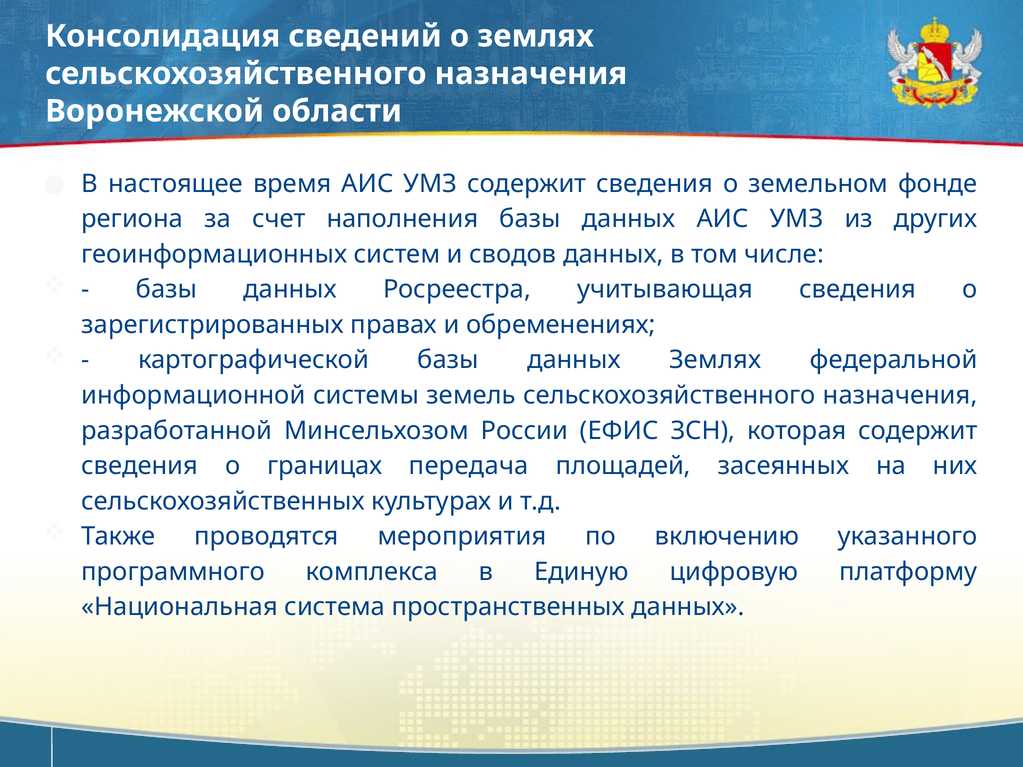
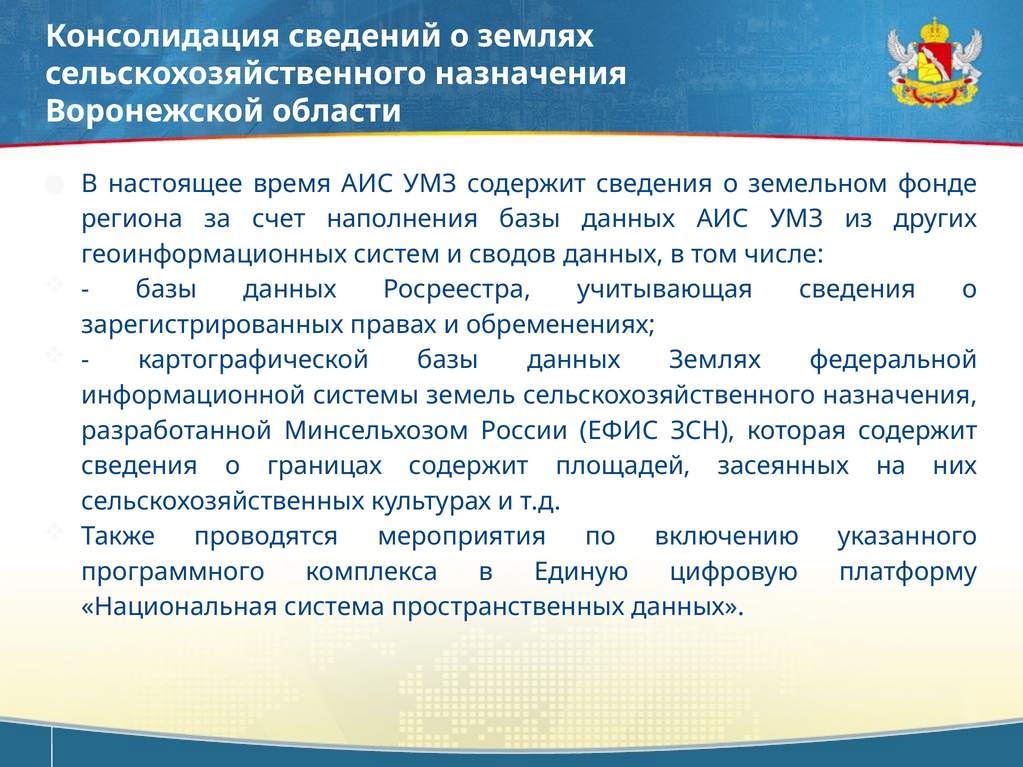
границах передача: передача -> содержит
